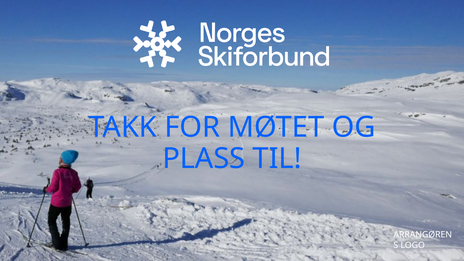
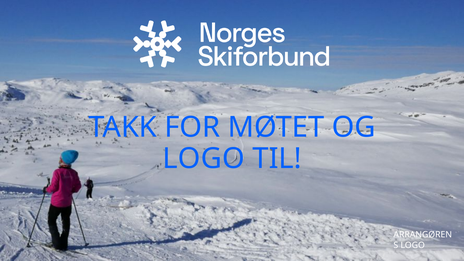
PLASS at (204, 159): PLASS -> LOGO
